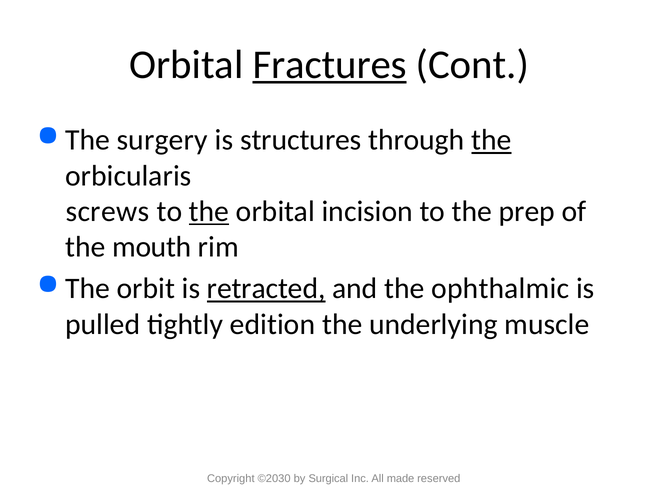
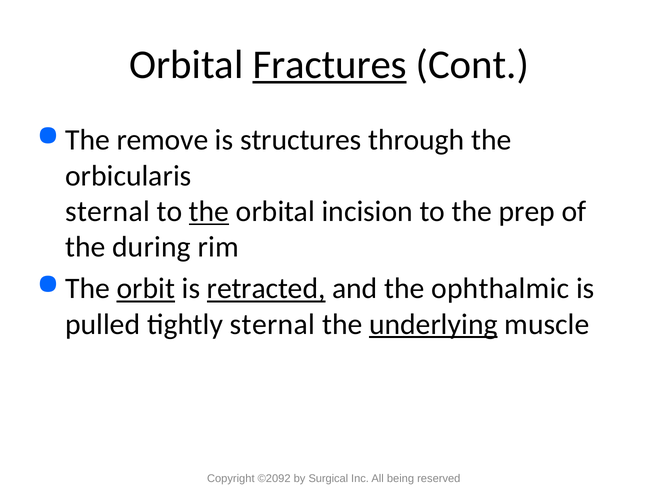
surgery: surgery -> remove
the at (491, 140) underline: present -> none
screws at (107, 211): screws -> sternal
mouth: mouth -> during
orbit underline: none -> present
tightly edition: edition -> sternal
underlying underline: none -> present
©2030: ©2030 -> ©2092
made: made -> being
